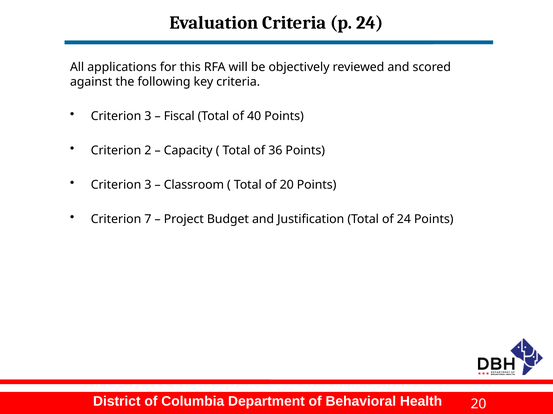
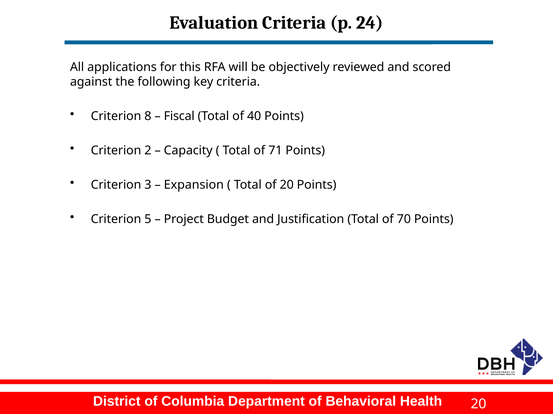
3 at (148, 116): 3 -> 8
36: 36 -> 71
Classroom: Classroom -> Expansion
7: 7 -> 5
of 24: 24 -> 70
